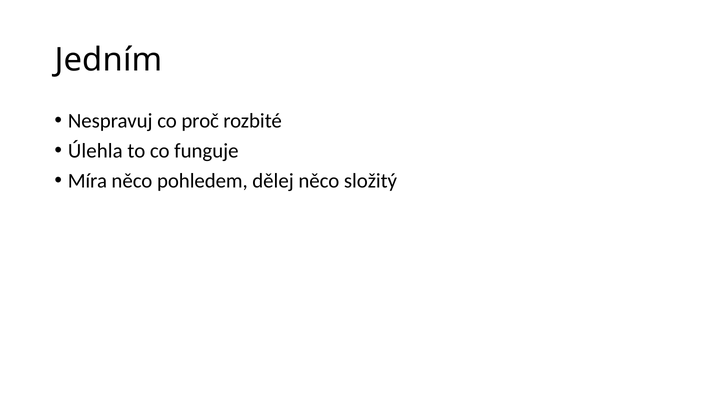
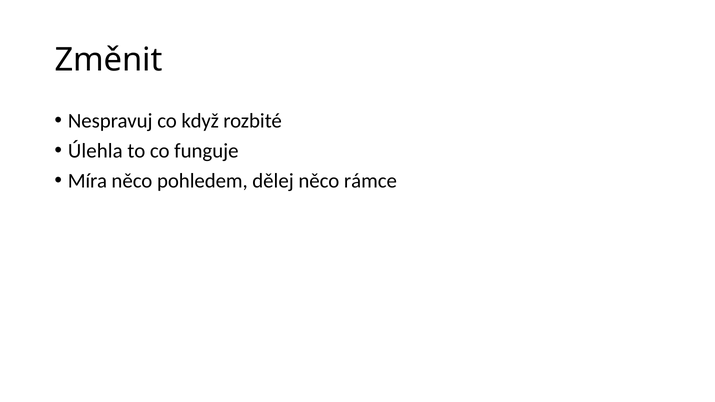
Jedním: Jedním -> Změnit
proč: proč -> když
složitý: složitý -> rámce
